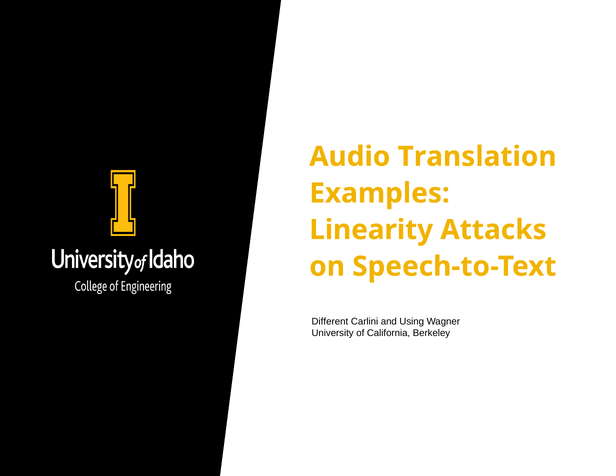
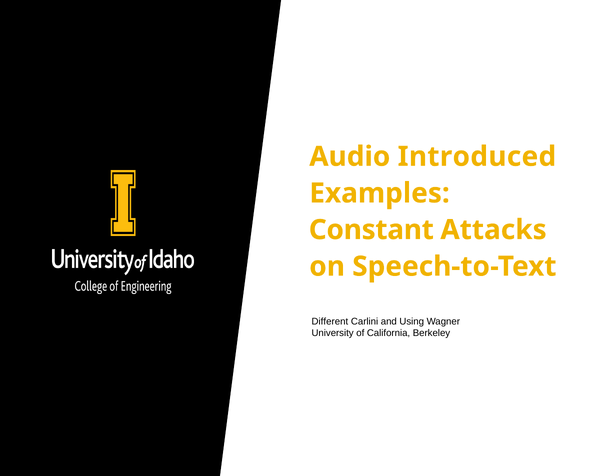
Translation: Translation -> Introduced
Linearity: Linearity -> Constant
